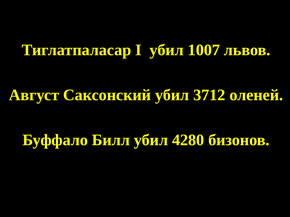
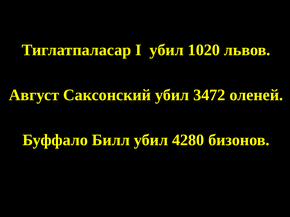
1007: 1007 -> 1020
3712: 3712 -> 3472
